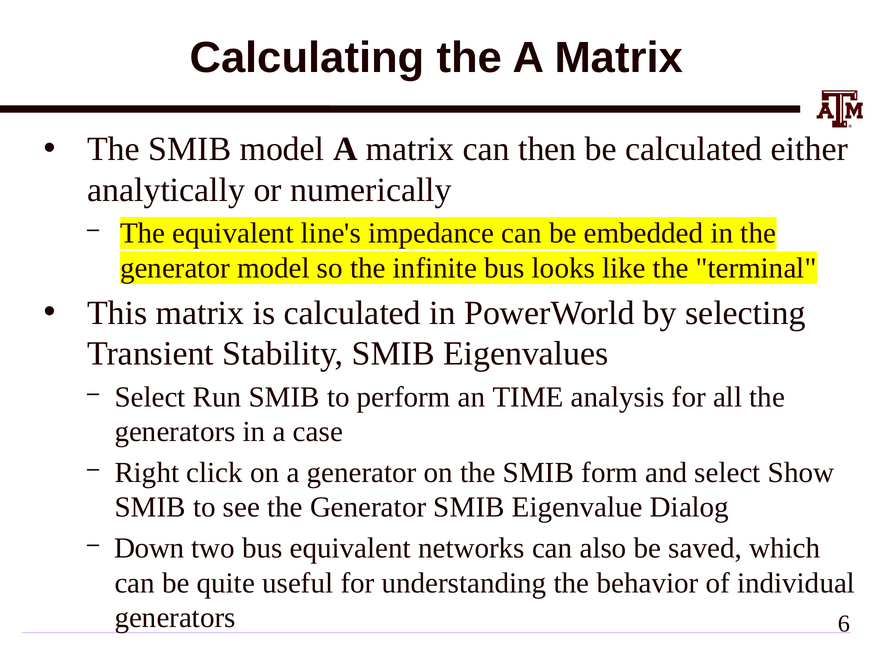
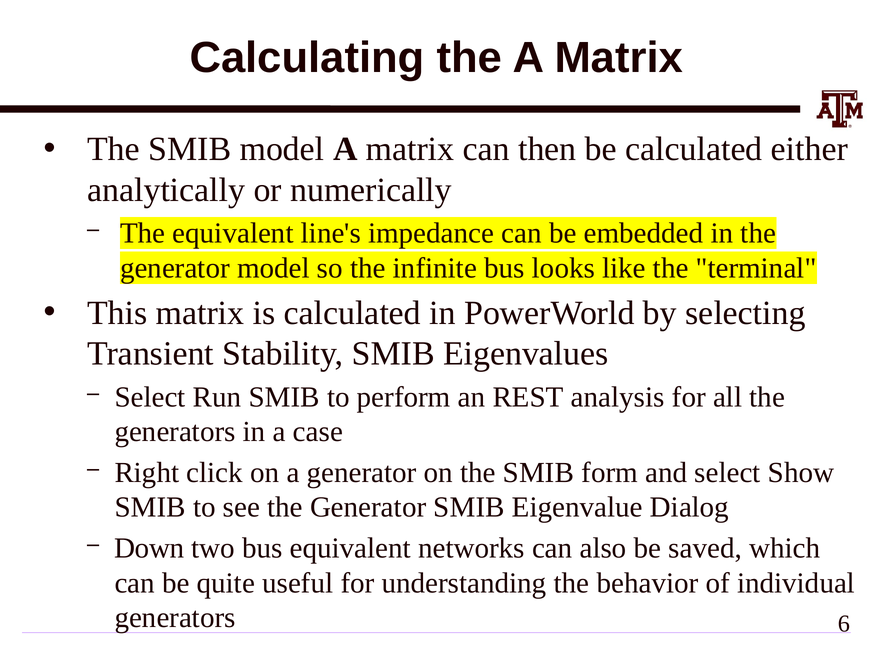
TIME: TIME -> REST
